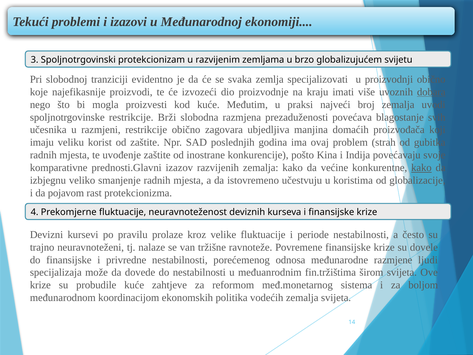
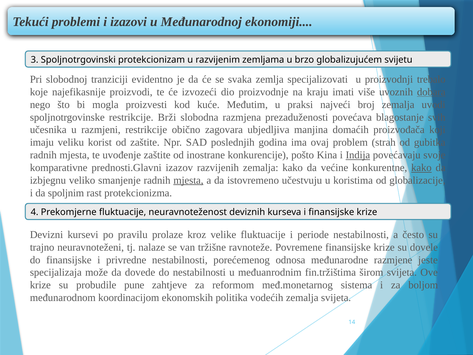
proizvodnji obično: obično -> trebalo
Indija underline: none -> present
mjesta at (188, 180) underline: none -> present
pojavom: pojavom -> spoljnim
ljudi: ljudi -> jeste
probudile kuće: kuće -> pune
